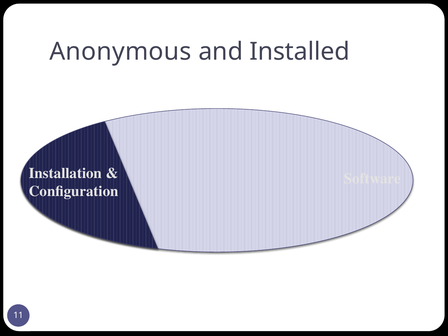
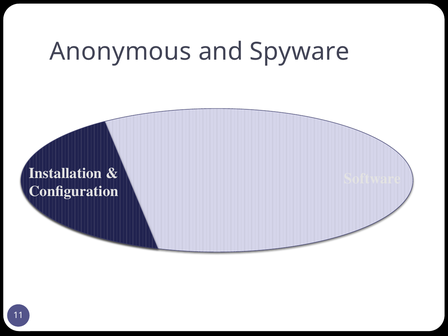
Installed: Installed -> Spyware
